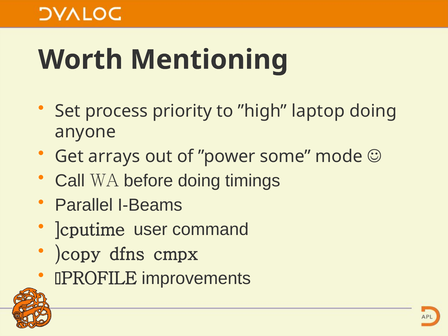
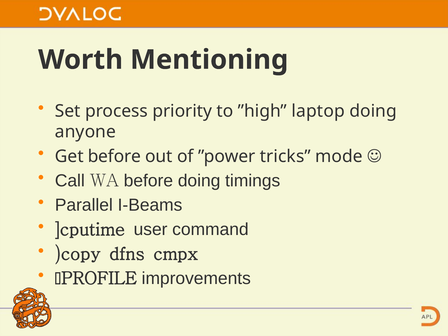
Get arrays: arrays -> before
some: some -> tricks
